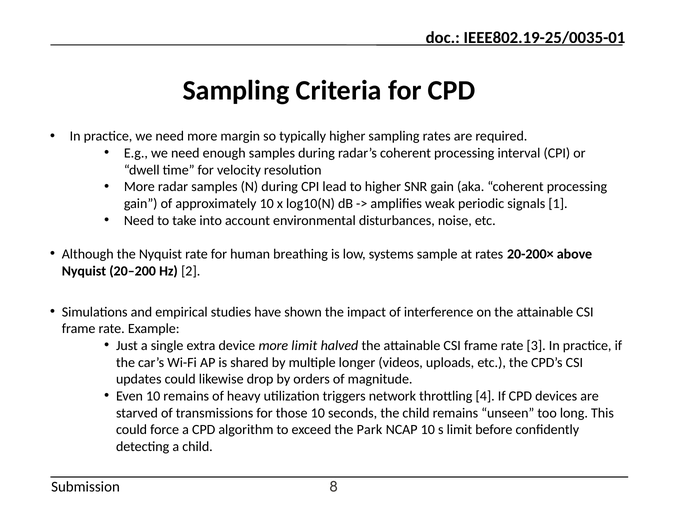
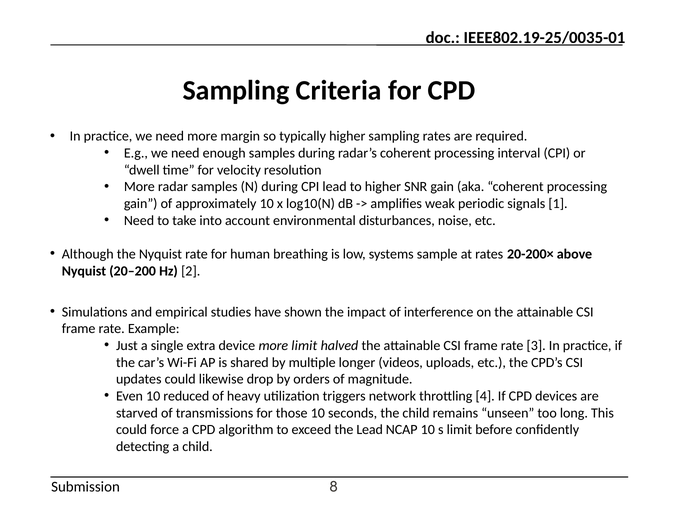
10 remains: remains -> reduced
the Park: Park -> Lead
